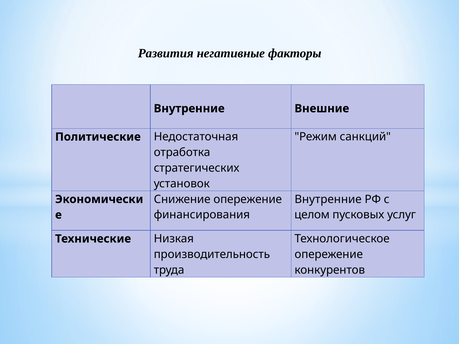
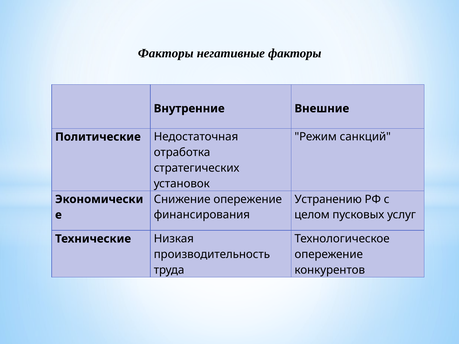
Развития at (166, 53): Развития -> Факторы
Внутренние at (328, 199): Внутренние -> Устранению
